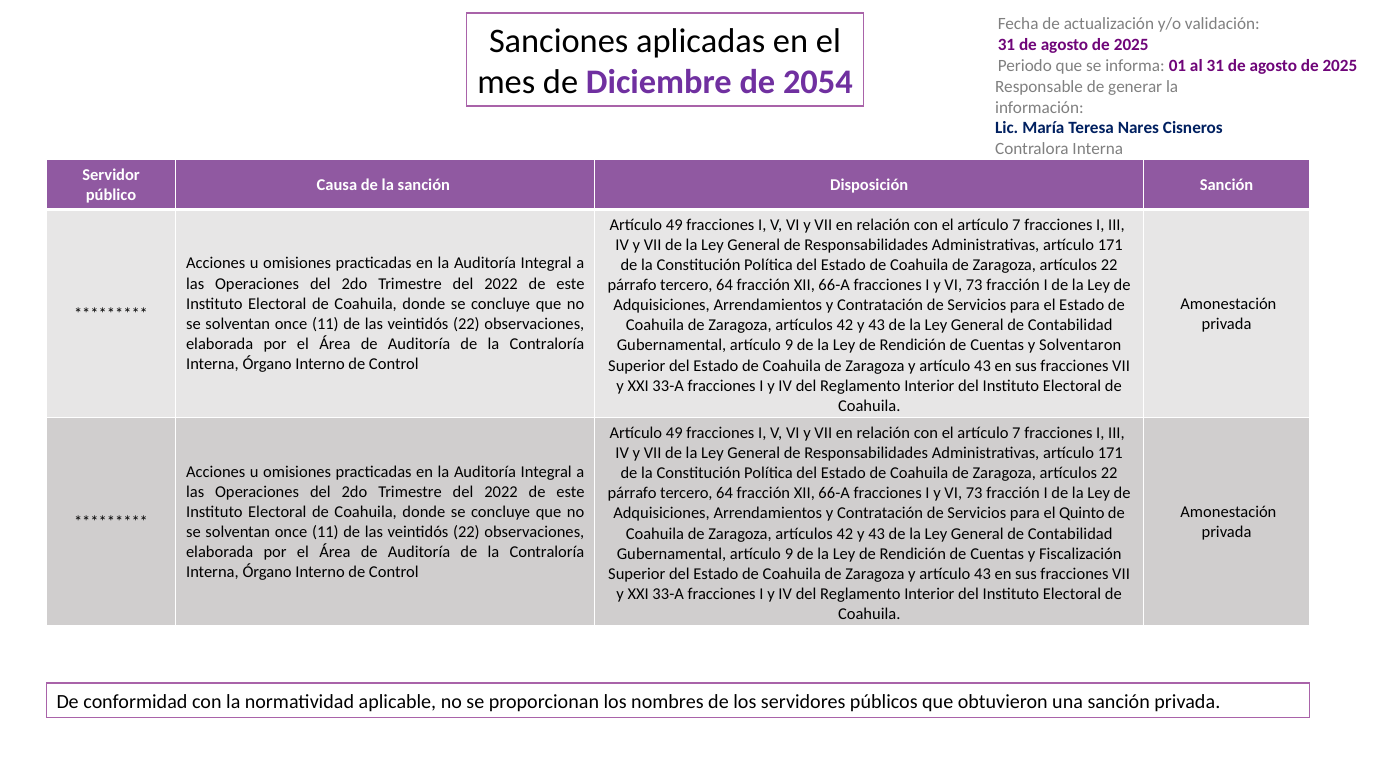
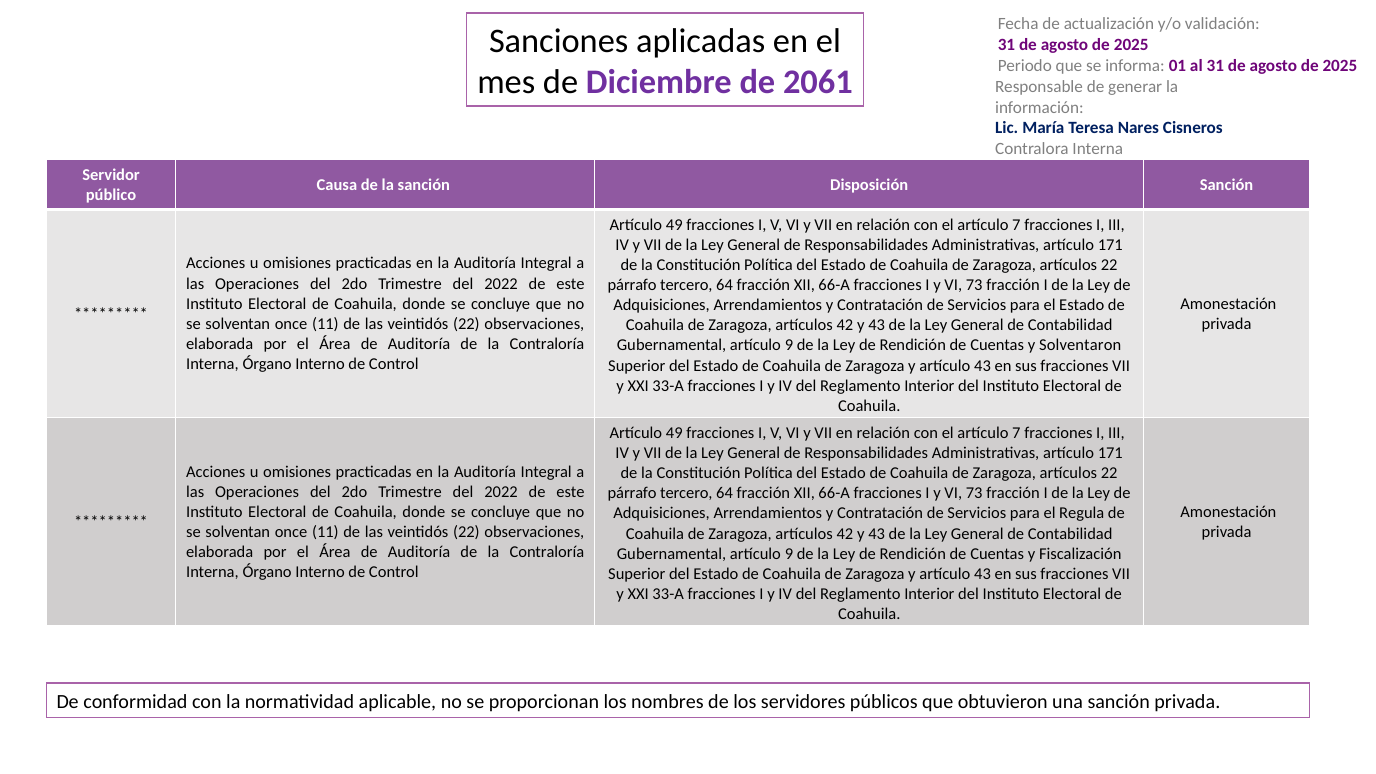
2054: 2054 -> 2061
Quinto: Quinto -> Regula
